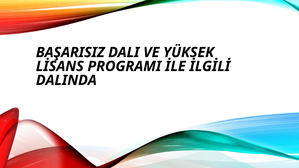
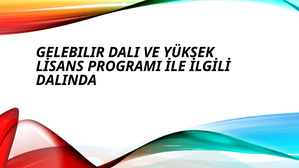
BAŞARISIZ: BAŞARISIZ -> GELEBILIR
